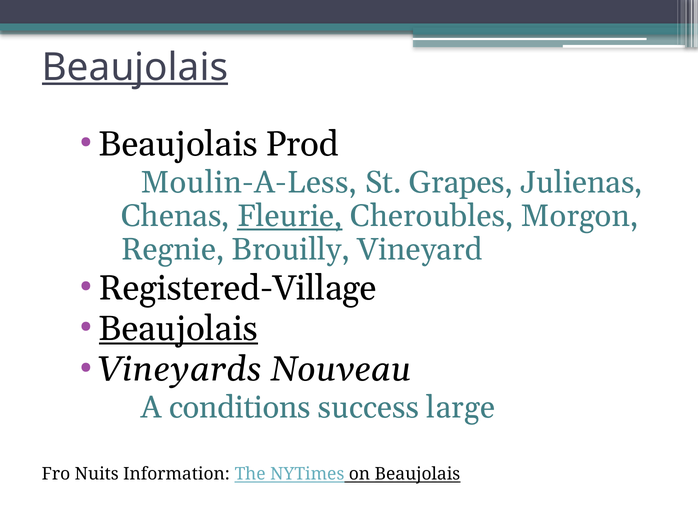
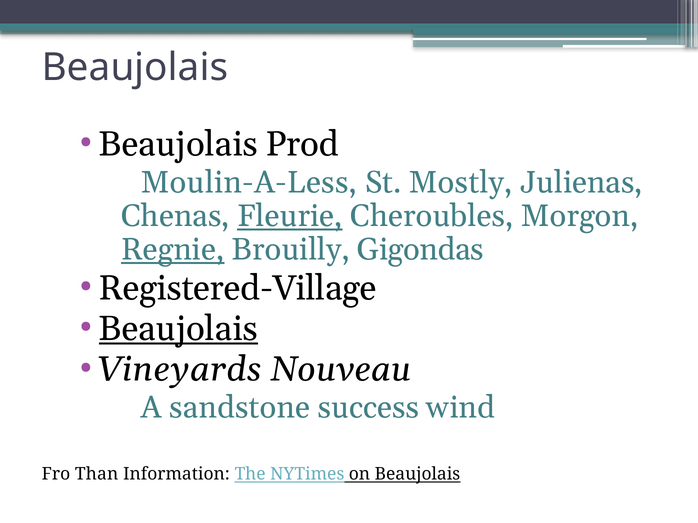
Beaujolais at (135, 67) underline: present -> none
Grapes: Grapes -> Mostly
Regnie underline: none -> present
Vineyard: Vineyard -> Gigondas
conditions: conditions -> sandstone
large: large -> wind
Nuits: Nuits -> Than
